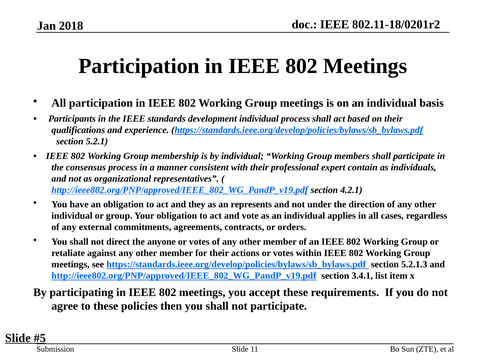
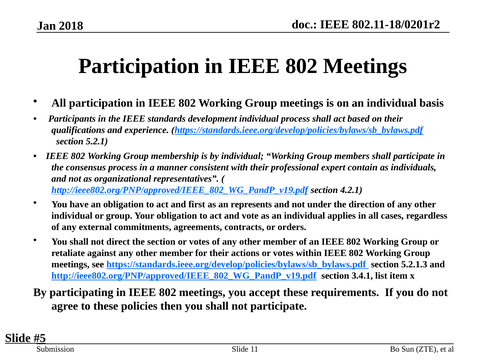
they: they -> first
the anyone: anyone -> section
